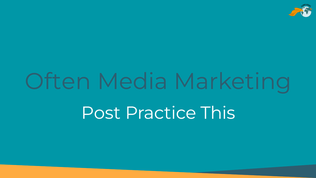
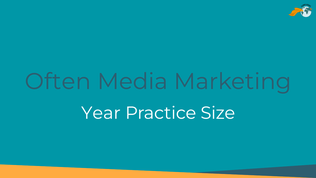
Post: Post -> Year
This: This -> Size
